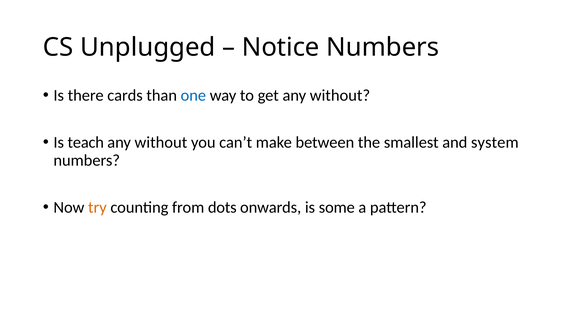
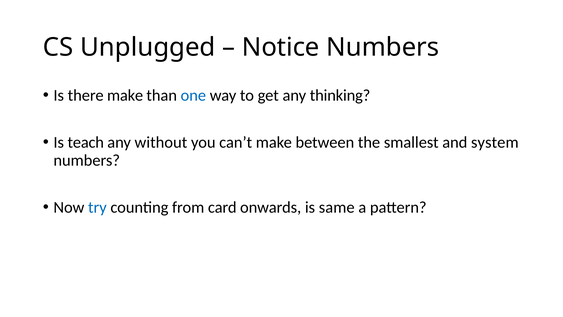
there cards: cards -> make
get any without: without -> thinking
try colour: orange -> blue
dots: dots -> card
some: some -> same
